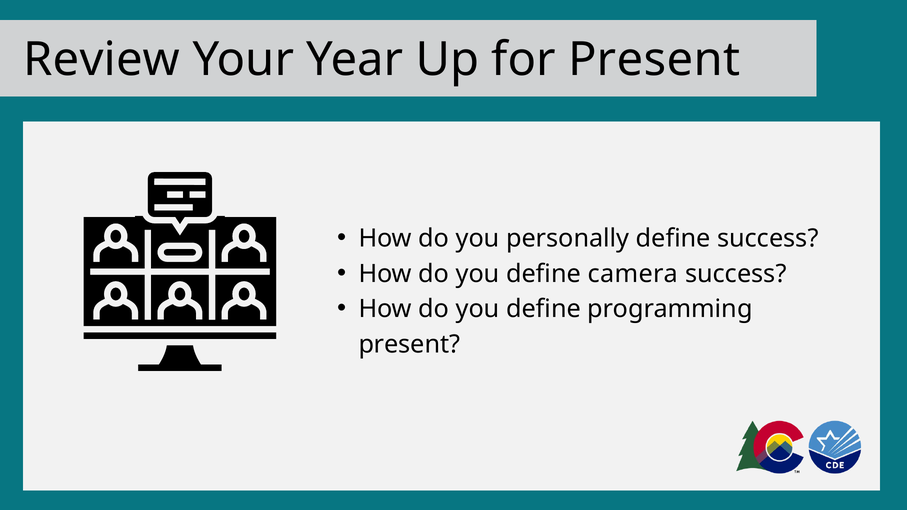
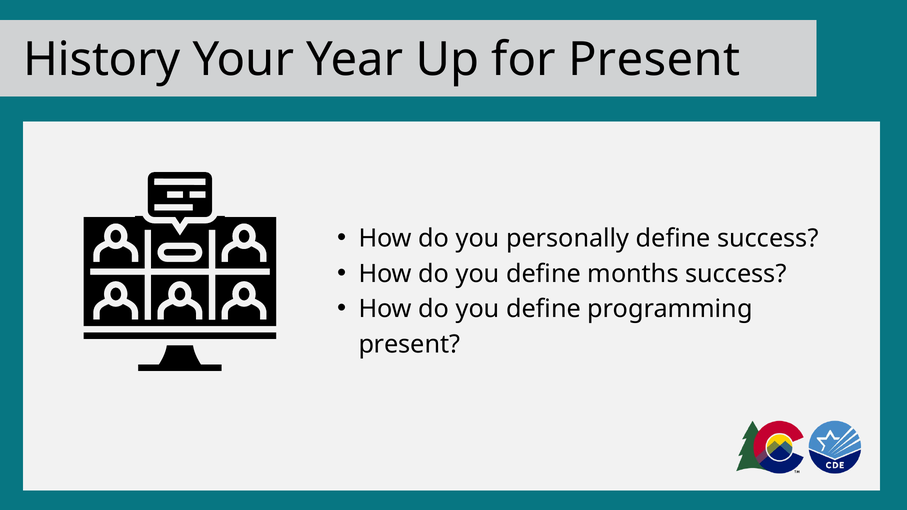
Review: Review -> History
camera: camera -> months
